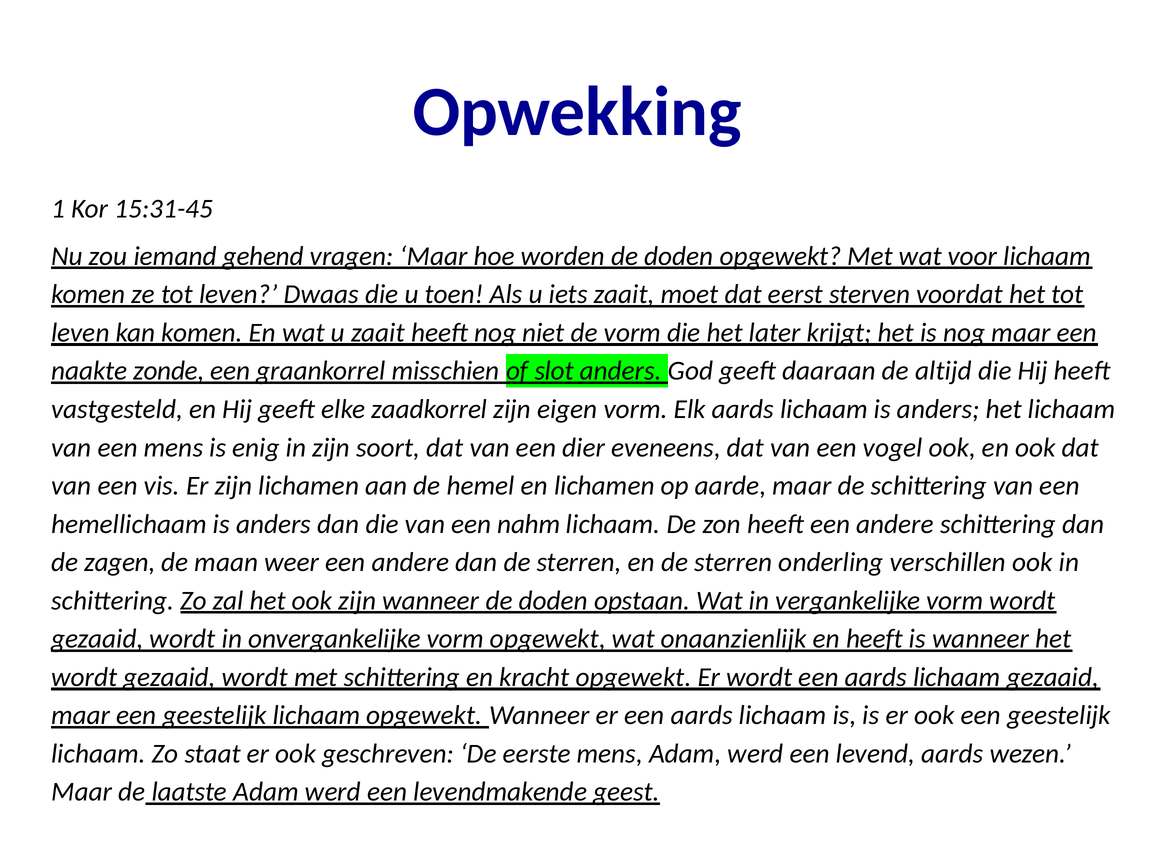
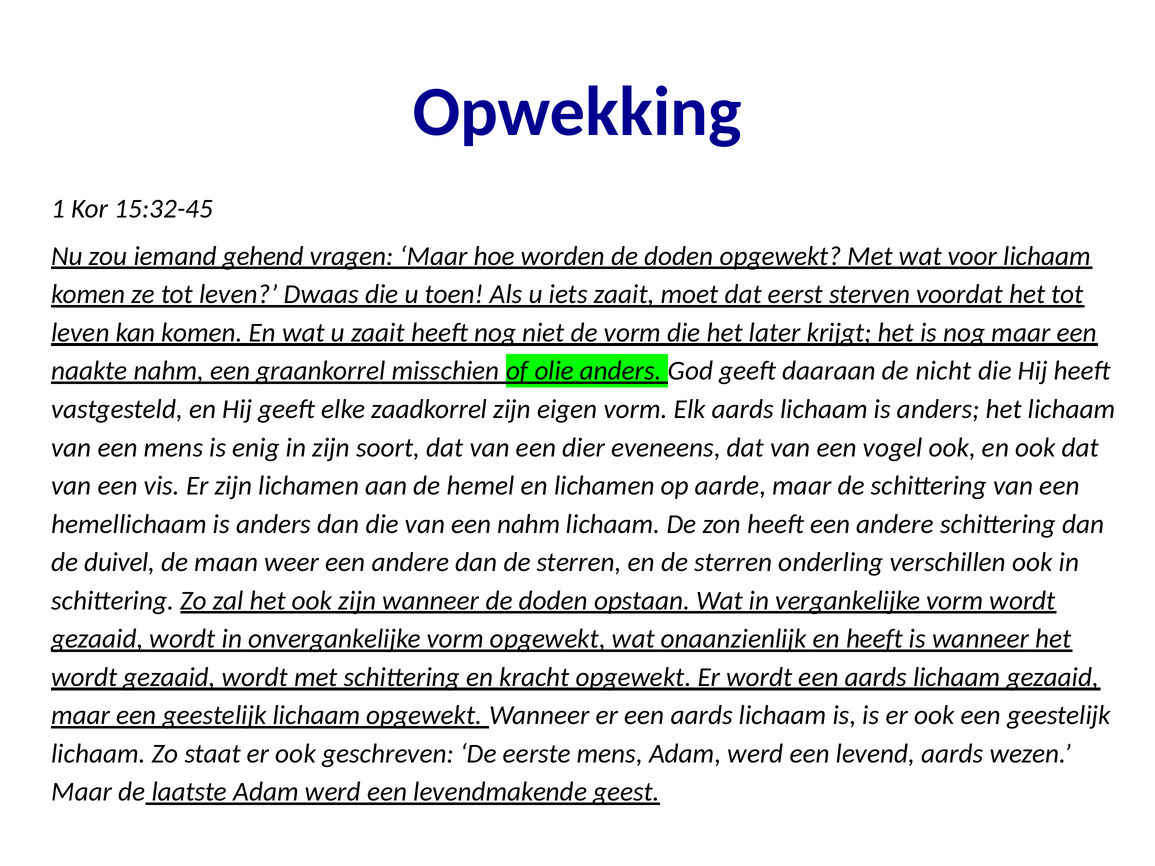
15:31-45: 15:31-45 -> 15:32-45
naakte zonde: zonde -> nahm
slot: slot -> olie
altijd: altijd -> nicht
zagen: zagen -> duivel
